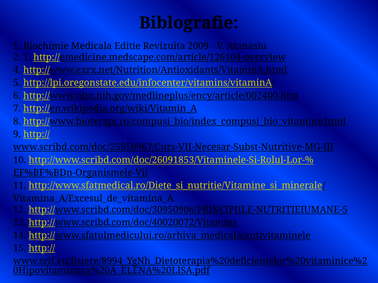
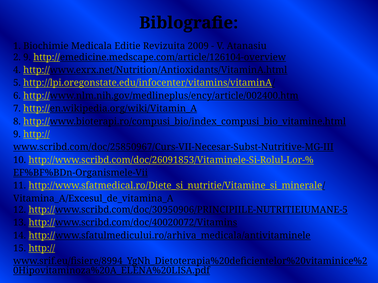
2 1: 1 -> 9
